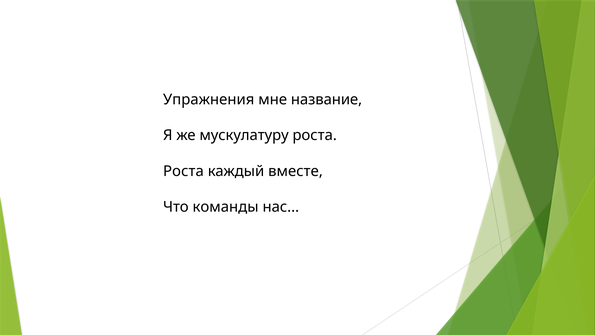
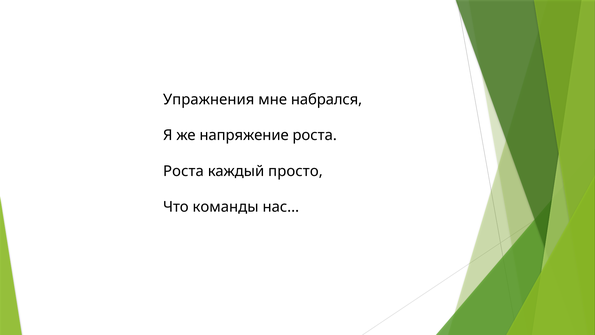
название: название -> набрался
мускулатуру: мускулатуру -> напряжение
вместе: вместе -> просто
